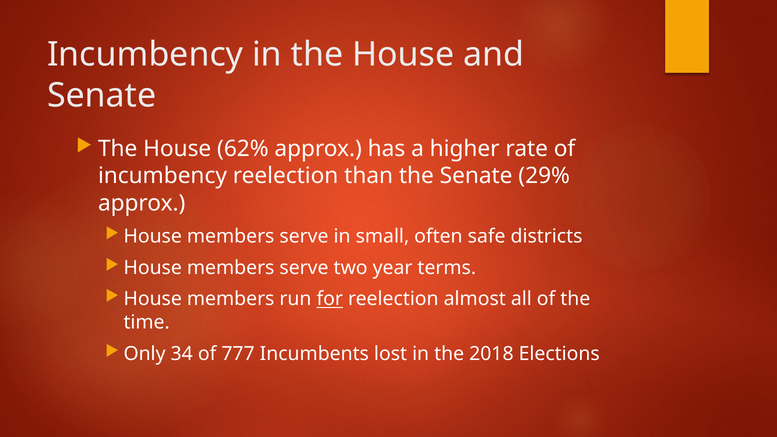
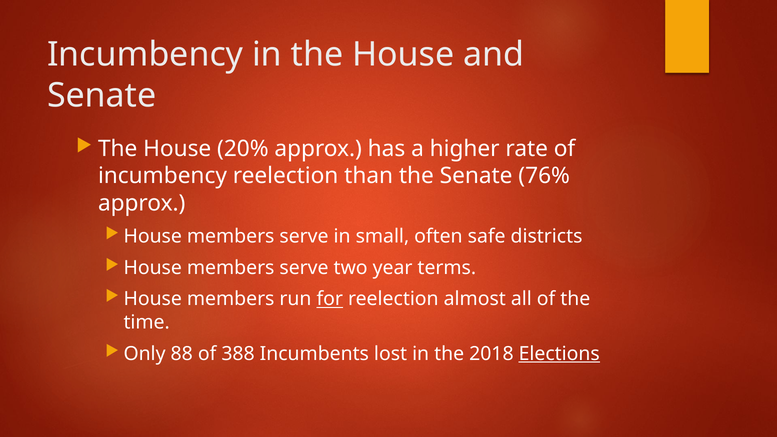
62%: 62% -> 20%
29%: 29% -> 76%
34: 34 -> 88
777: 777 -> 388
Elections underline: none -> present
